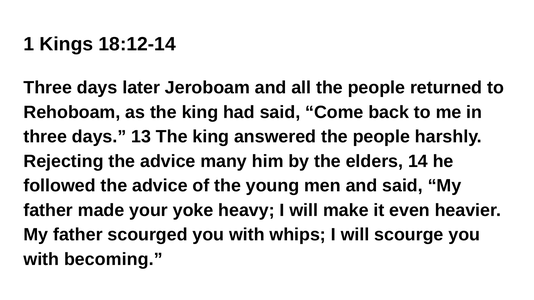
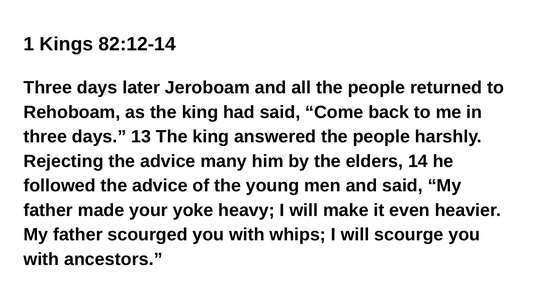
18:12-14: 18:12-14 -> 82:12-14
becoming: becoming -> ancestors
